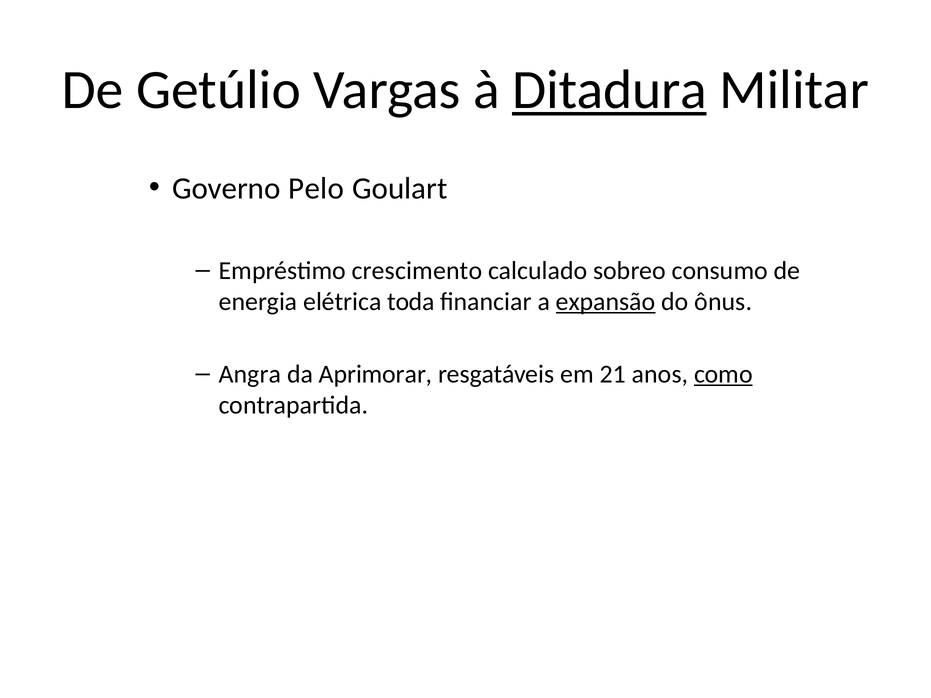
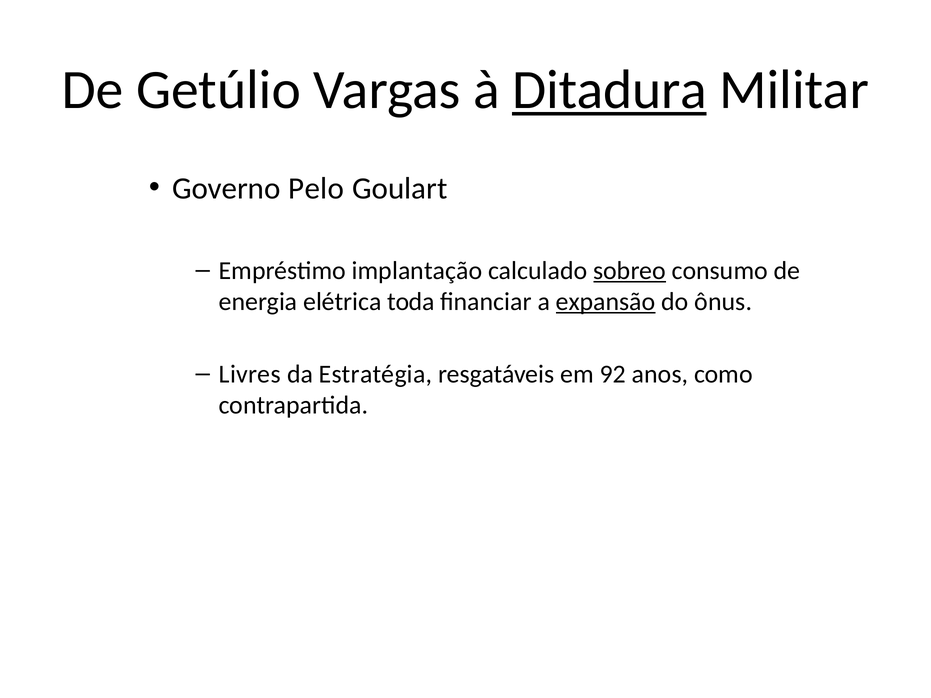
crescimento: crescimento -> implantação
sobreo underline: none -> present
Angra: Angra -> Livres
Aprimorar: Aprimorar -> Estratégia
21: 21 -> 92
como underline: present -> none
